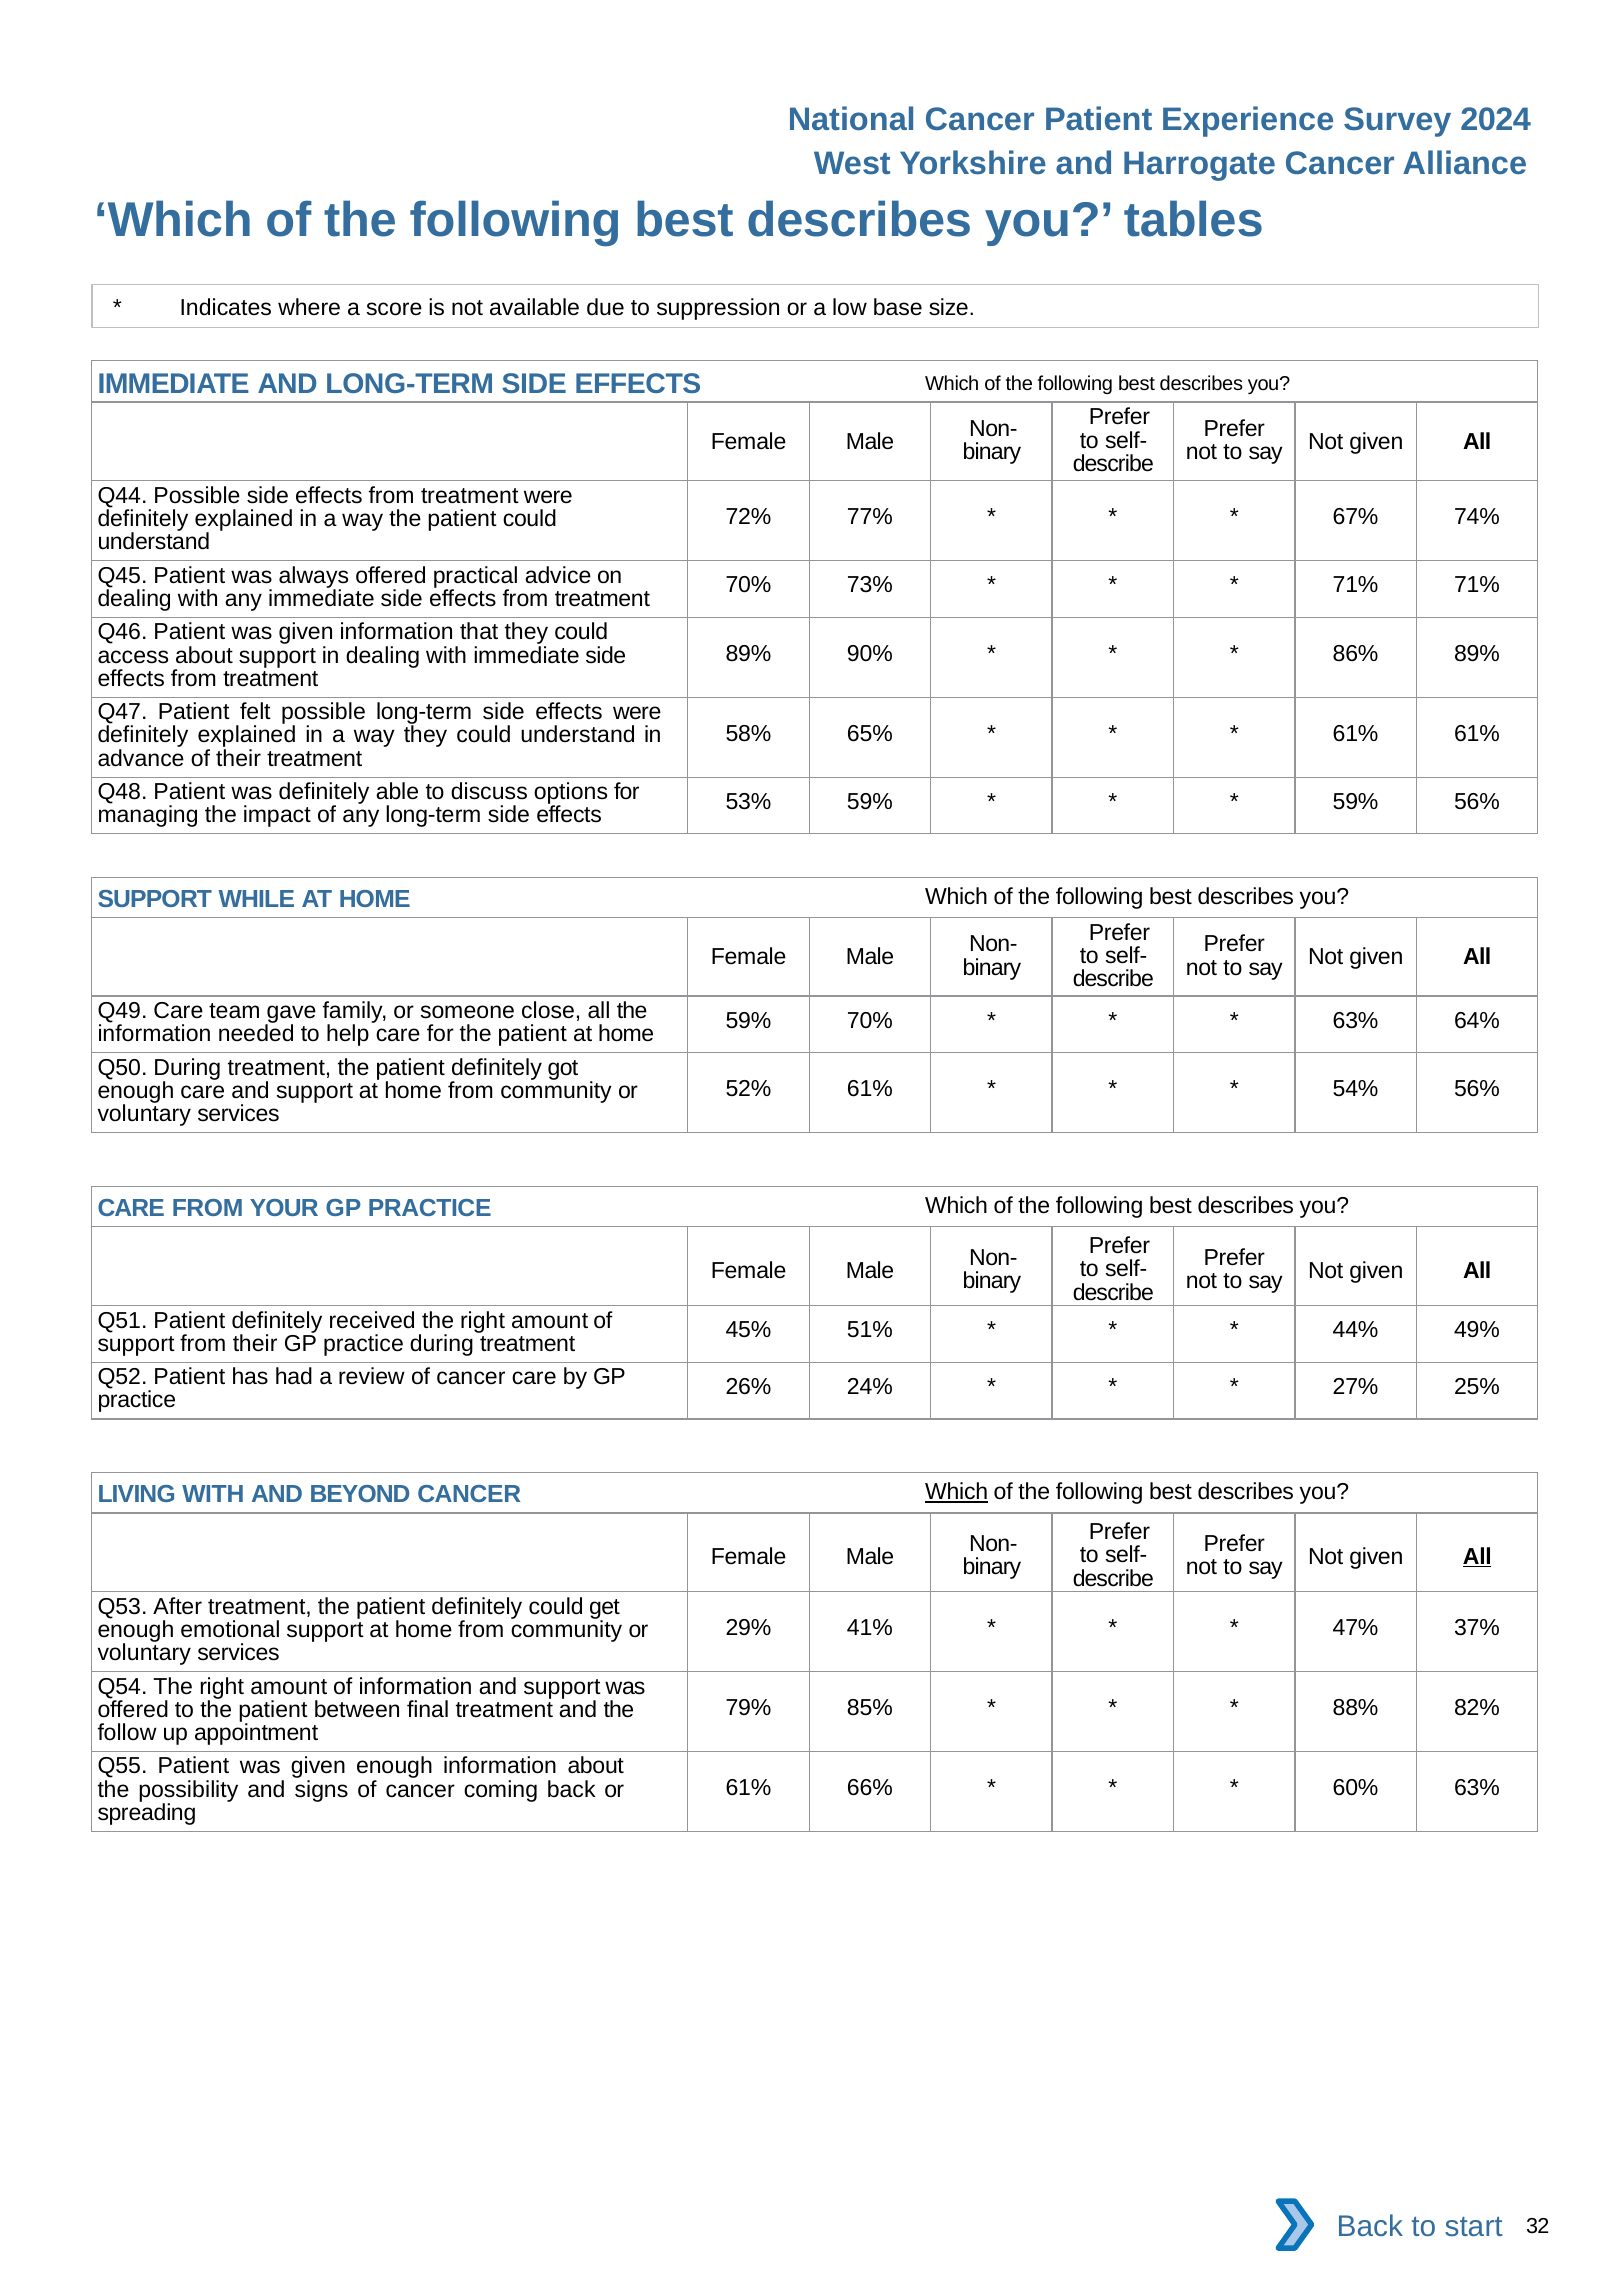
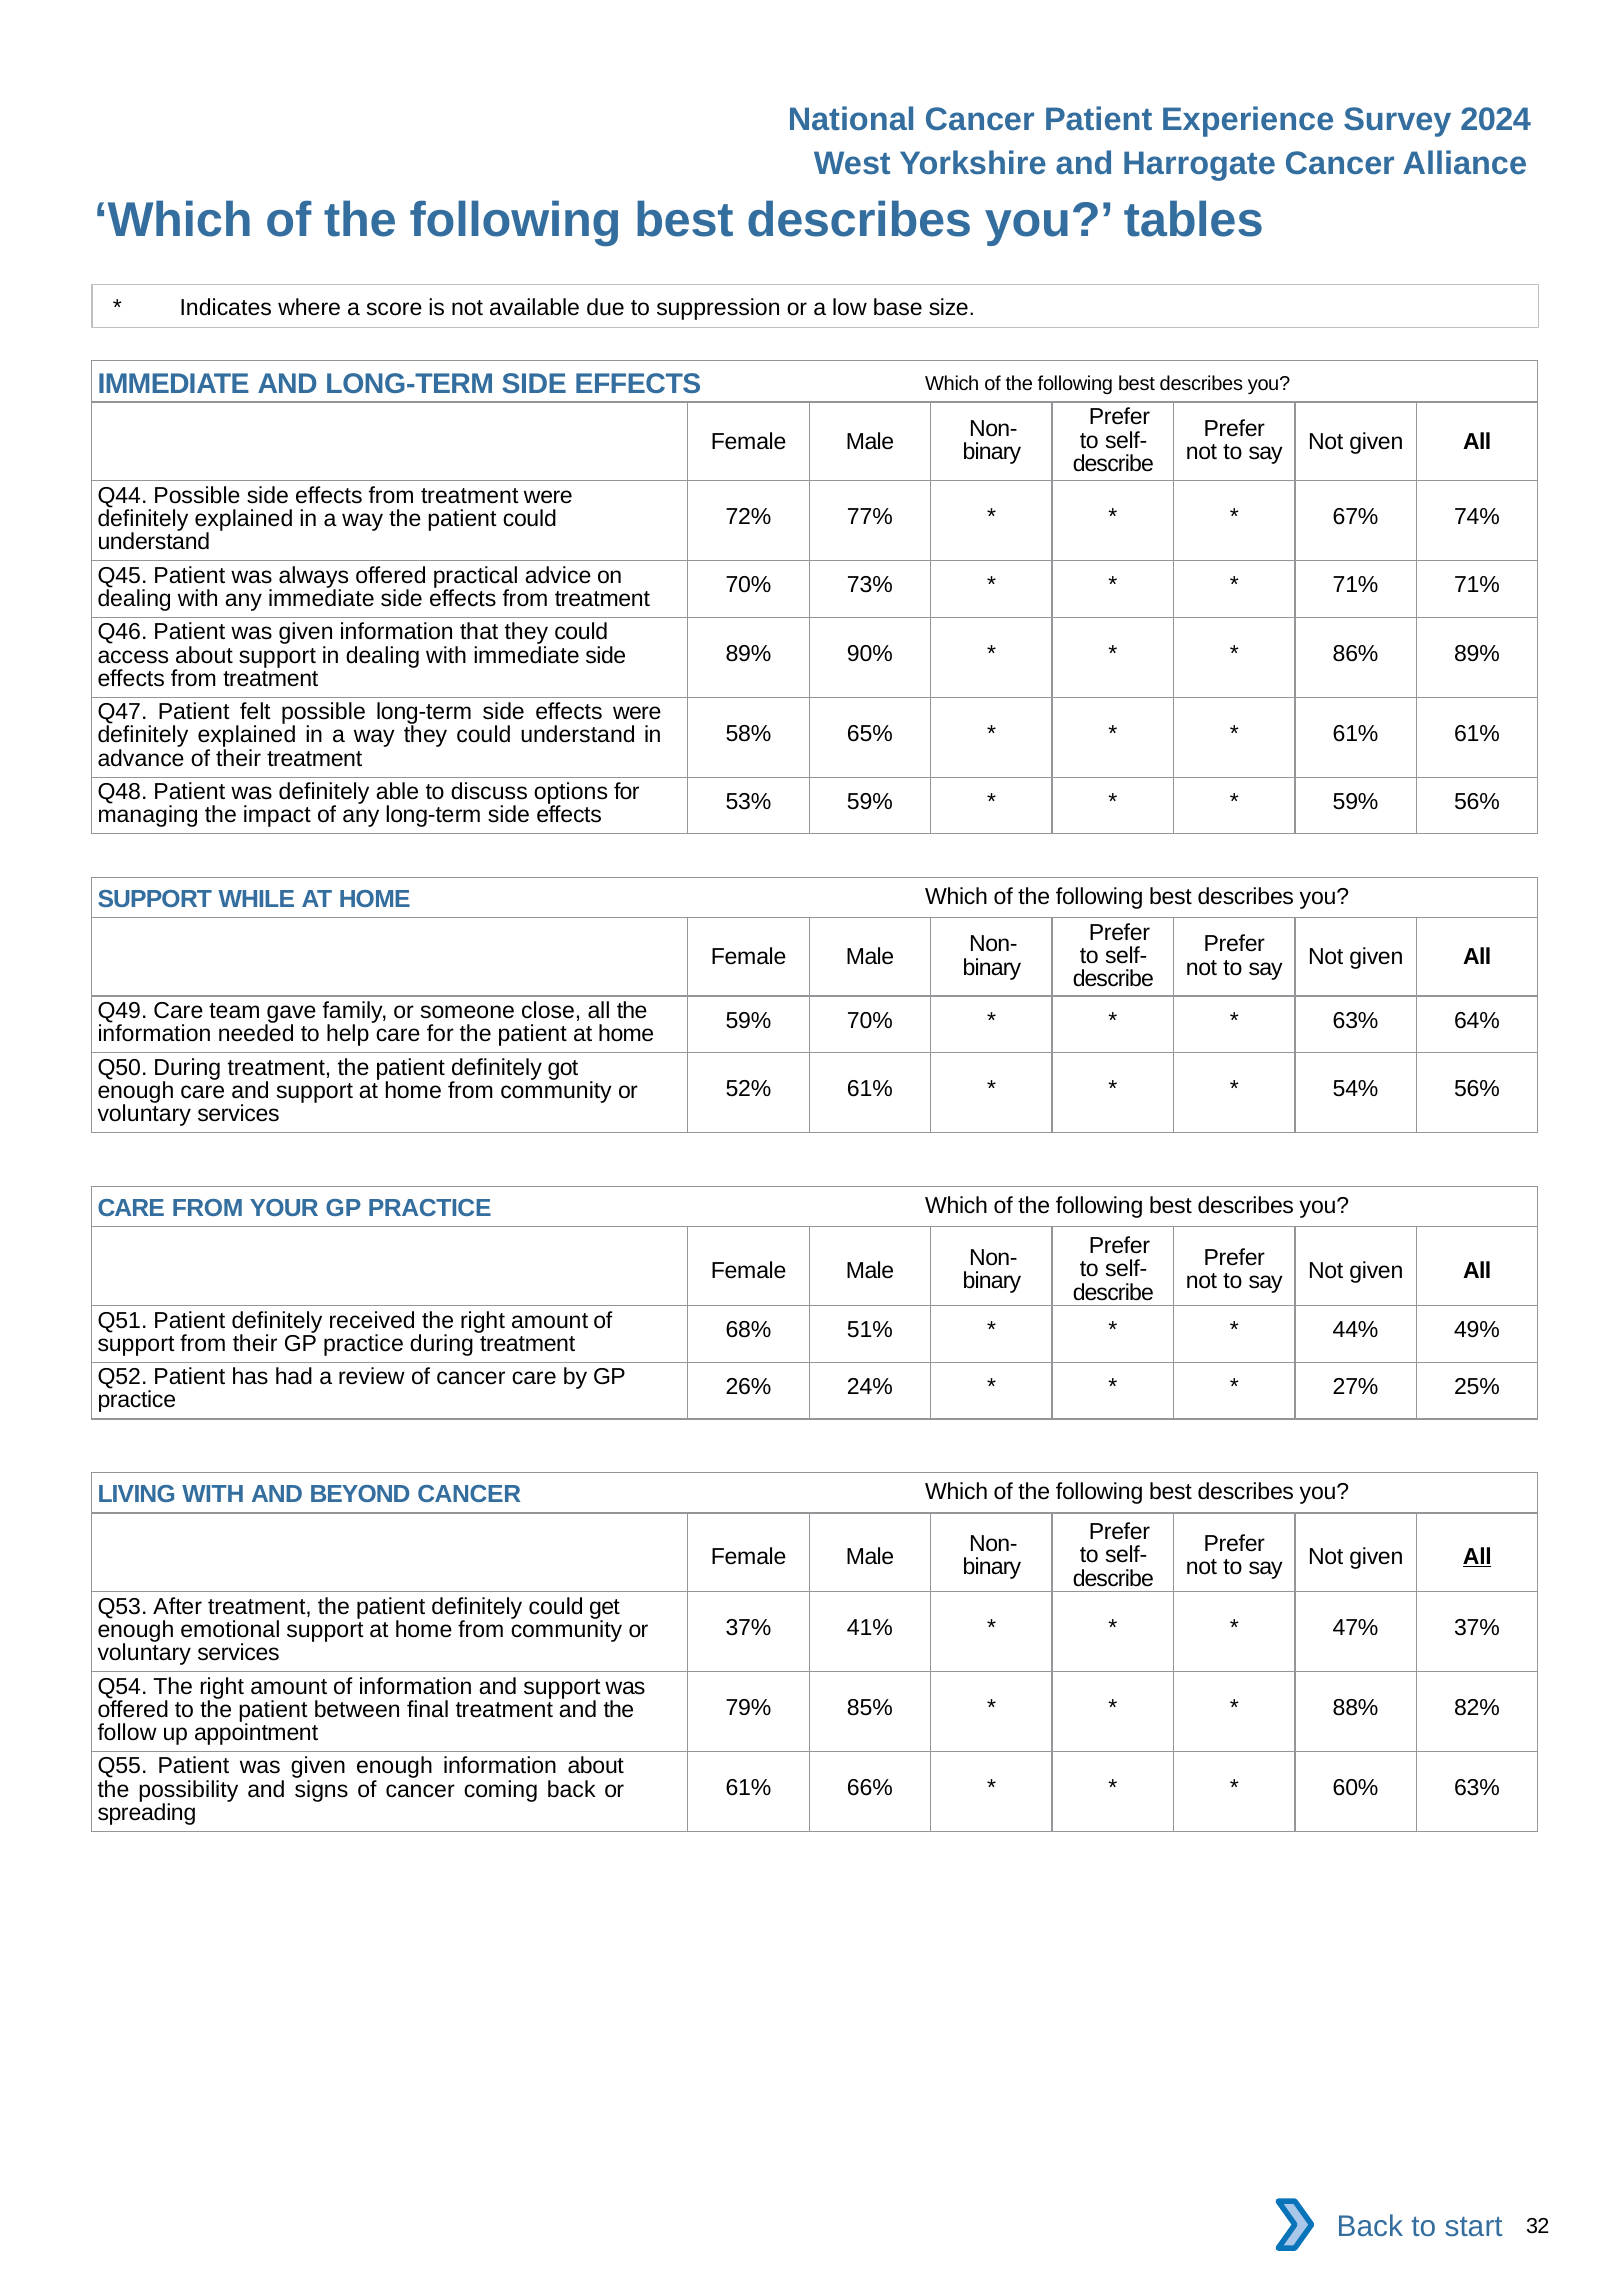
45%: 45% -> 68%
Which at (957, 1492) underline: present -> none
29% at (748, 1628): 29% -> 37%
